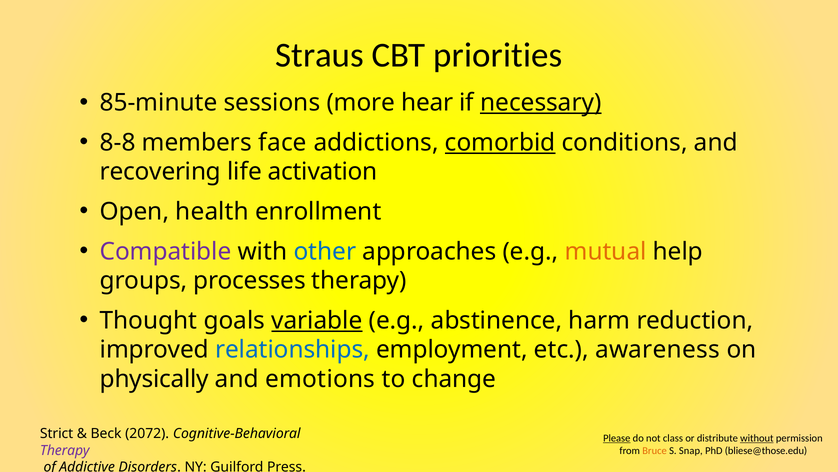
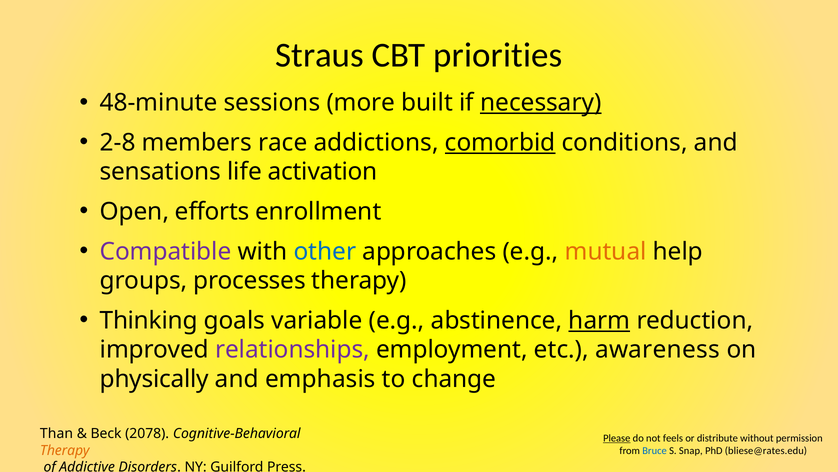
85-minute: 85-minute -> 48-minute
hear: hear -> built
8-8: 8-8 -> 2-8
face: face -> race
recovering: recovering -> sensations
health: health -> efforts
Thought: Thought -> Thinking
variable underline: present -> none
harm underline: none -> present
relationships colour: blue -> purple
emotions: emotions -> emphasis
Strict: Strict -> Than
2072: 2072 -> 2078
class: class -> feels
without underline: present -> none
Bruce colour: orange -> blue
bliese@those.edu: bliese@those.edu -> bliese@rates.edu
Therapy at (65, 450) colour: purple -> orange
